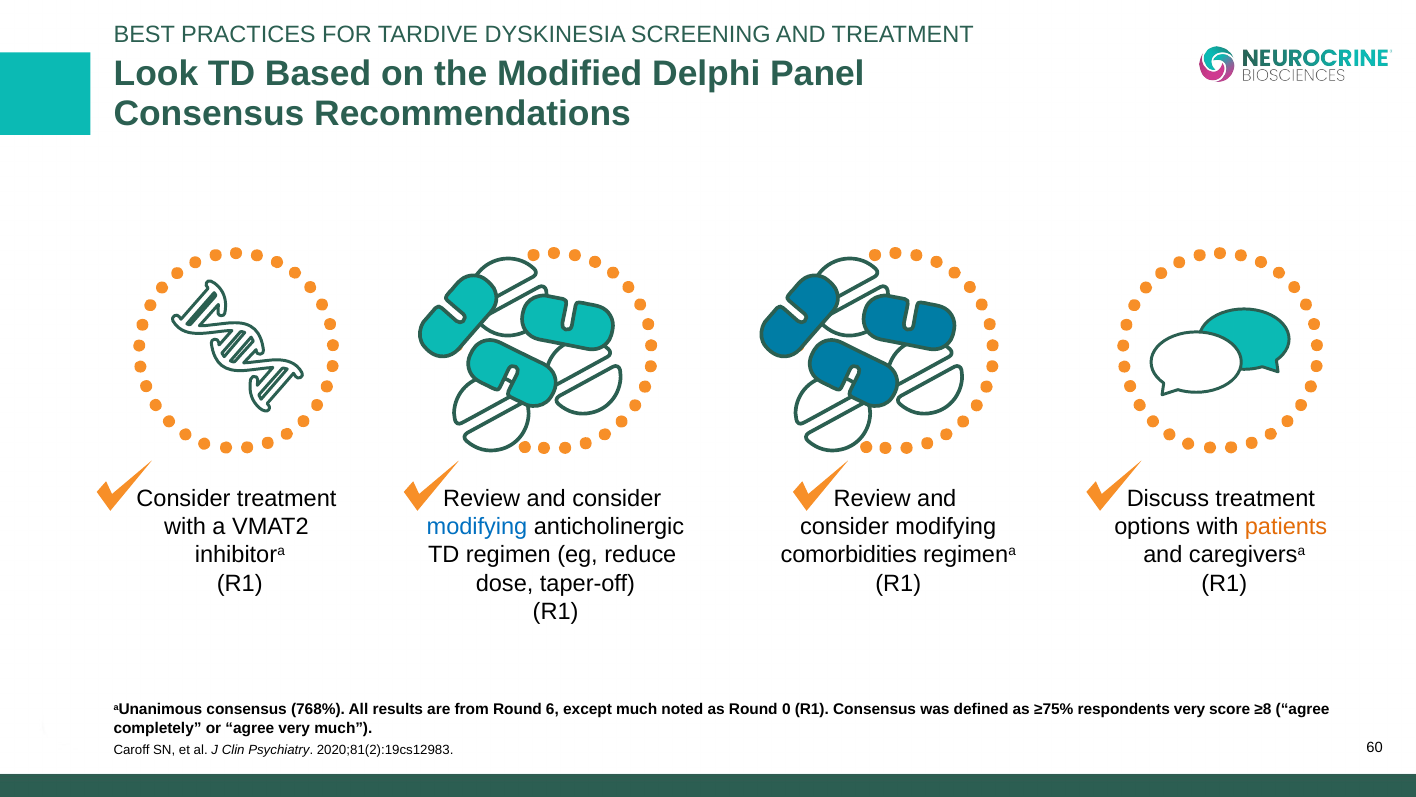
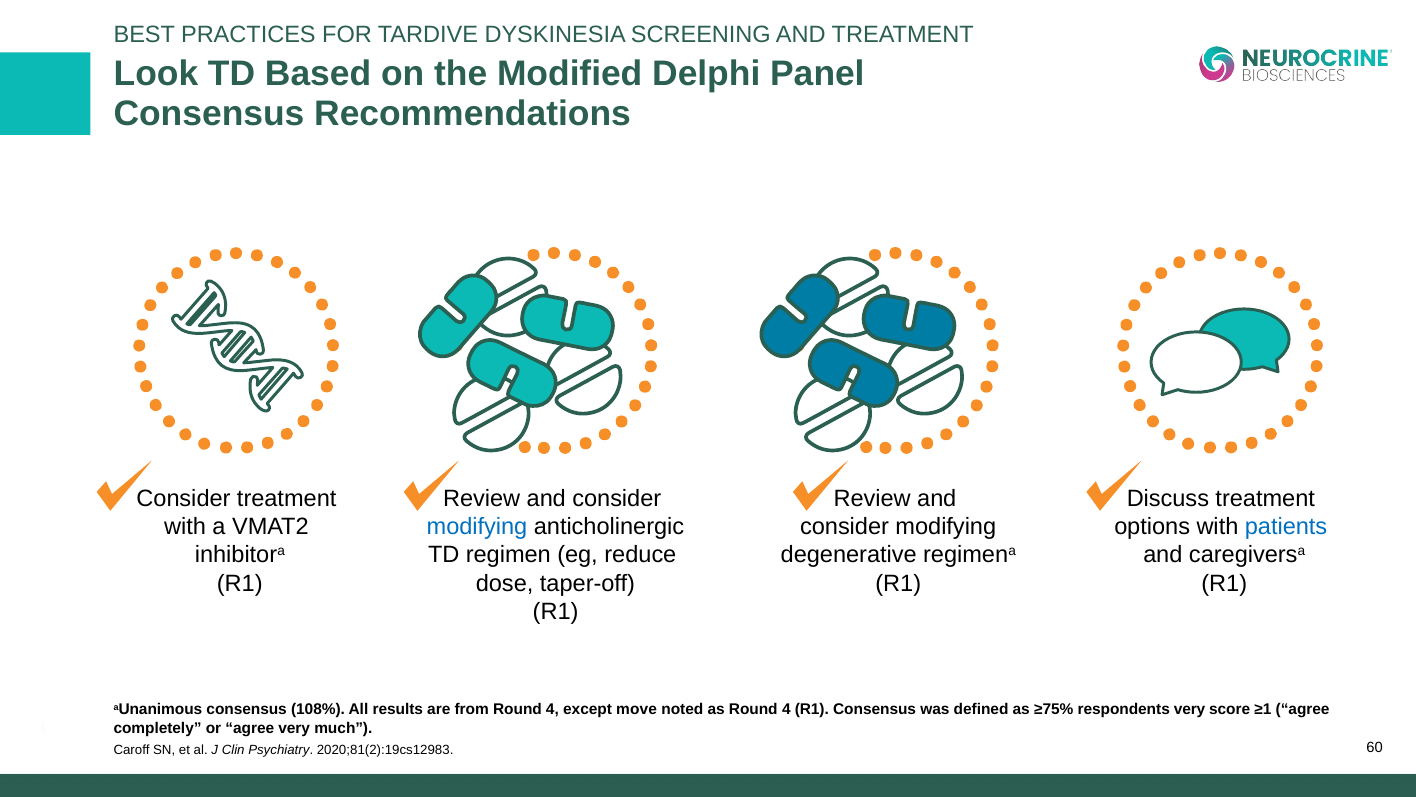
patients colour: orange -> blue
comorbidities: comorbidities -> degenerative
768%: 768% -> 108%
from Round 6: 6 -> 4
except much: much -> move
as Round 0: 0 -> 4
≥8: ≥8 -> ≥1
